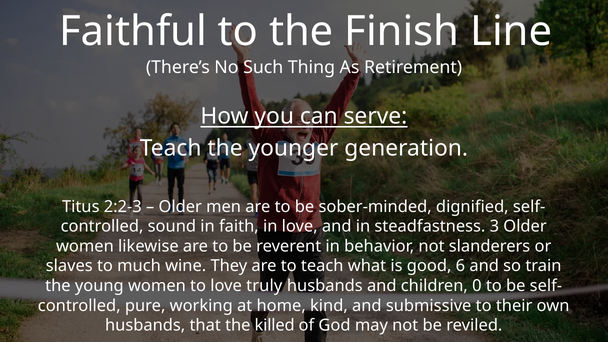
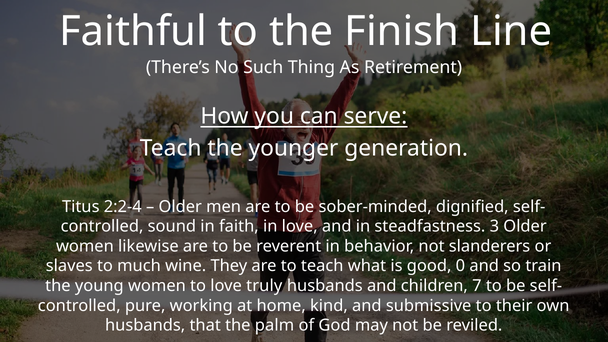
2:2-3: 2:2-3 -> 2:2-4
6: 6 -> 0
0: 0 -> 7
killed: killed -> palm
